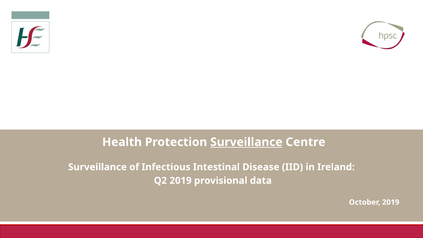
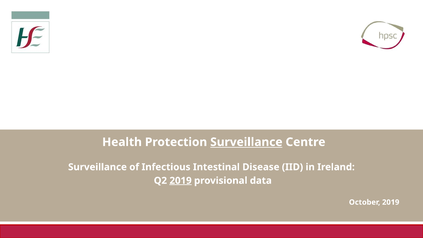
2019 at (181, 181) underline: none -> present
